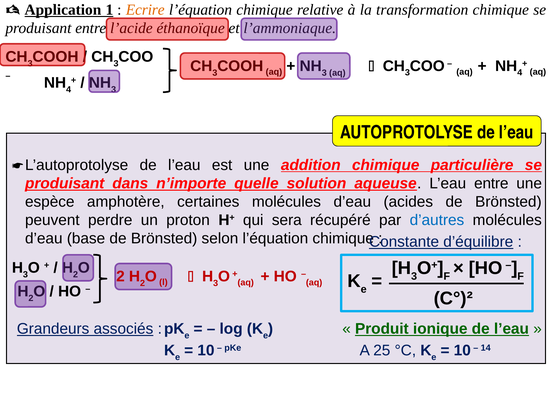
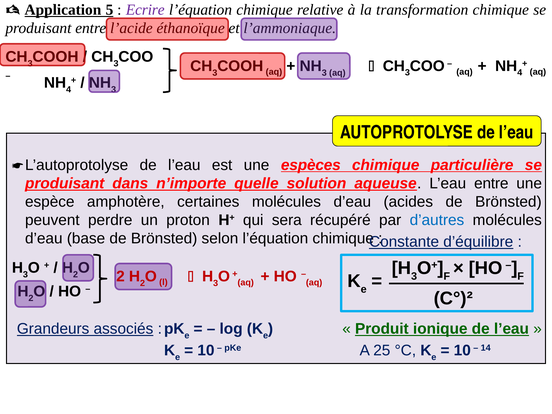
1: 1 -> 5
Ecrire colour: orange -> purple
addition: addition -> espèces
